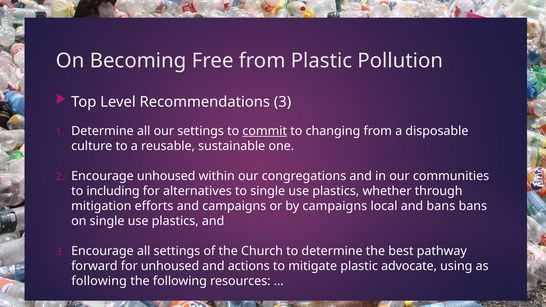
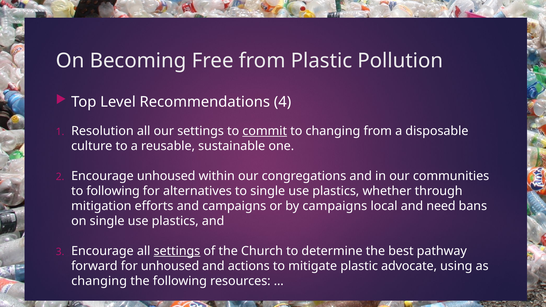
Recommendations 3: 3 -> 4
1 Determine: Determine -> Resolution
to including: including -> following
and bans: bans -> need
settings at (177, 251) underline: none -> present
following at (99, 281): following -> changing
